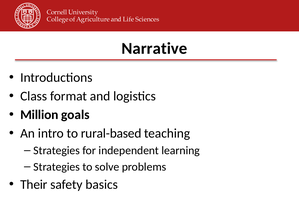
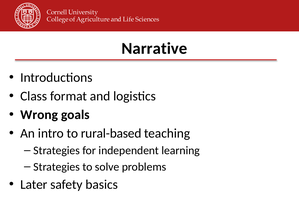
Million: Million -> Wrong
Their: Their -> Later
